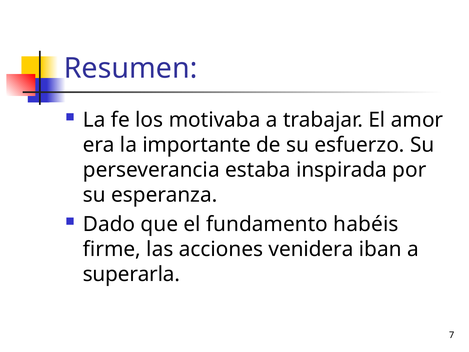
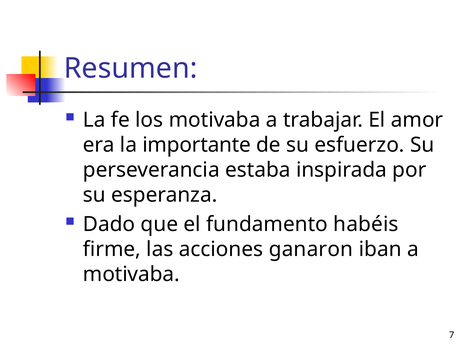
venidera: venidera -> ganaron
superarla at (131, 274): superarla -> motivaba
